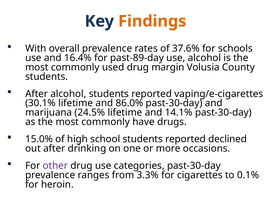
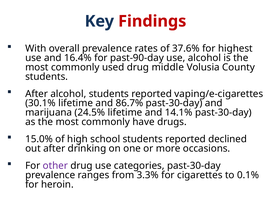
Findings colour: orange -> red
schools: schools -> highest
past-89-day: past-89-day -> past-90-day
margin: margin -> middle
86.0%: 86.0% -> 86.7%
